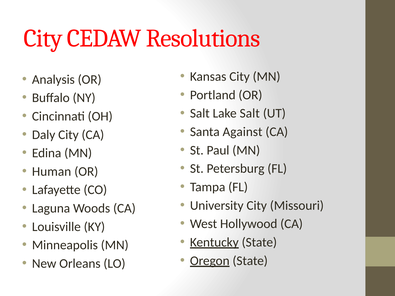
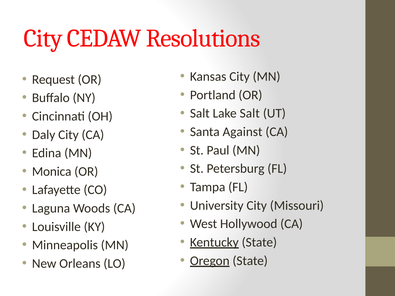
Analysis: Analysis -> Request
Human: Human -> Monica
